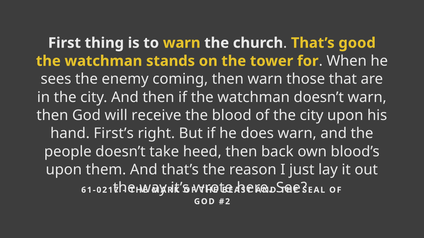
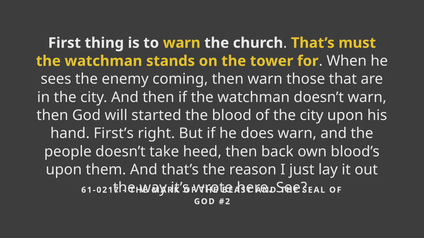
good: good -> must
receive: receive -> started
